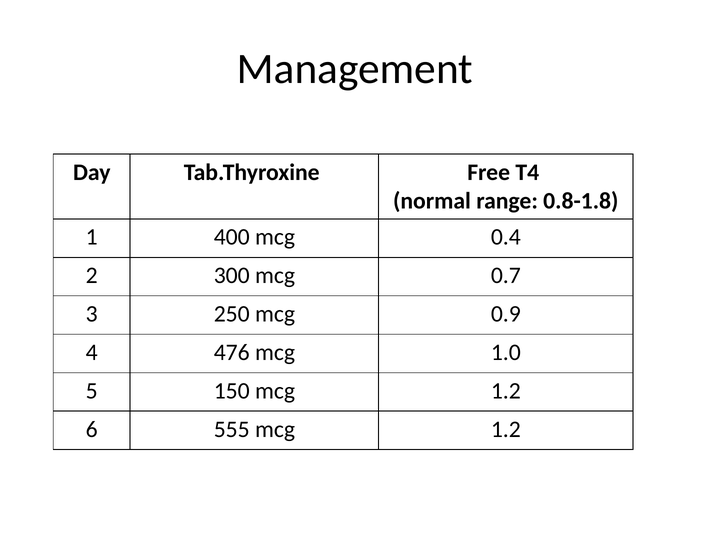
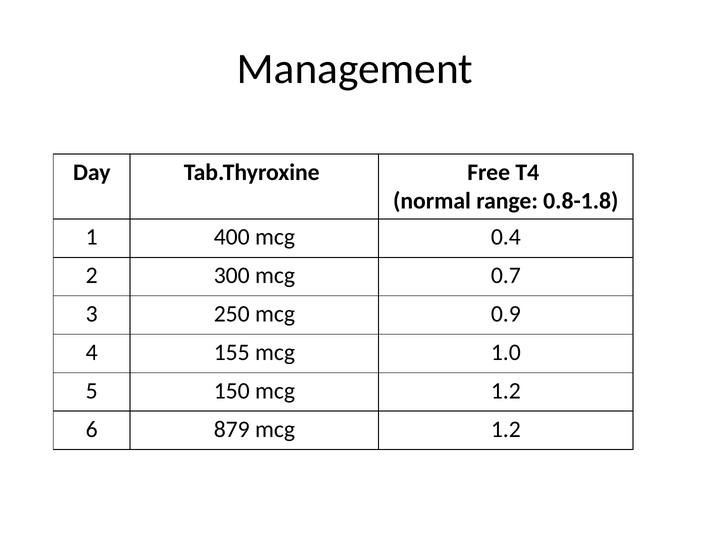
476: 476 -> 155
555: 555 -> 879
